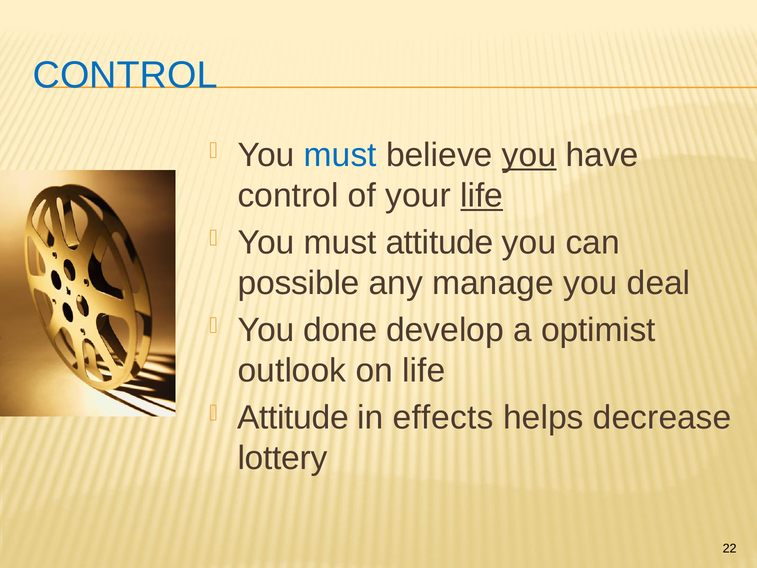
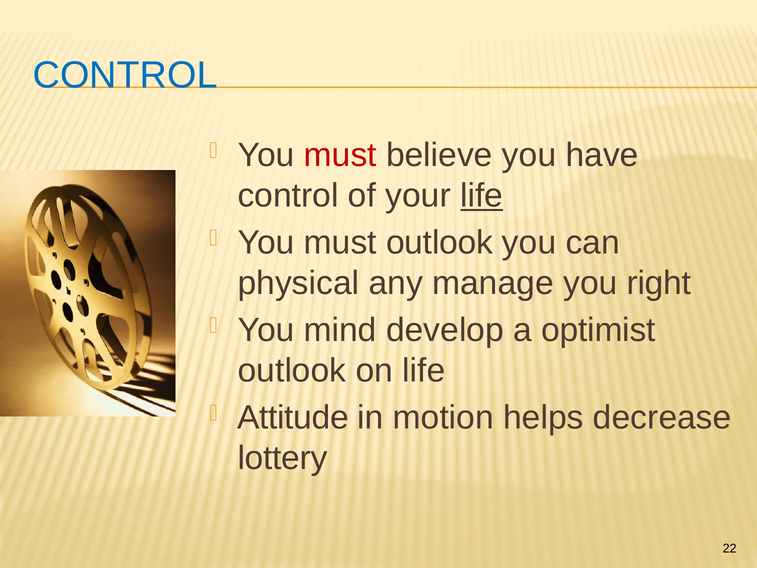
must at (340, 155) colour: blue -> red
you at (529, 155) underline: present -> none
must attitude: attitude -> outlook
possible: possible -> physical
deal: deal -> right
done: done -> mind
effects: effects -> motion
